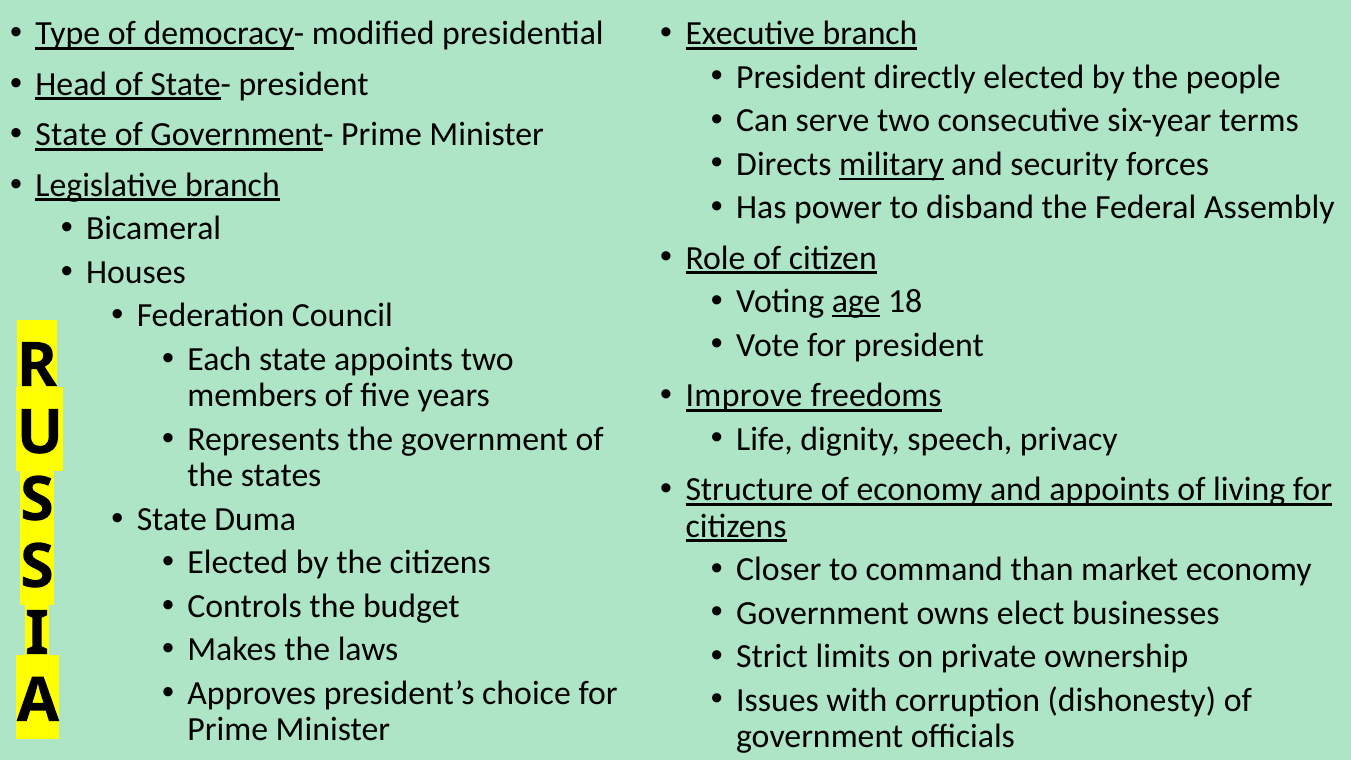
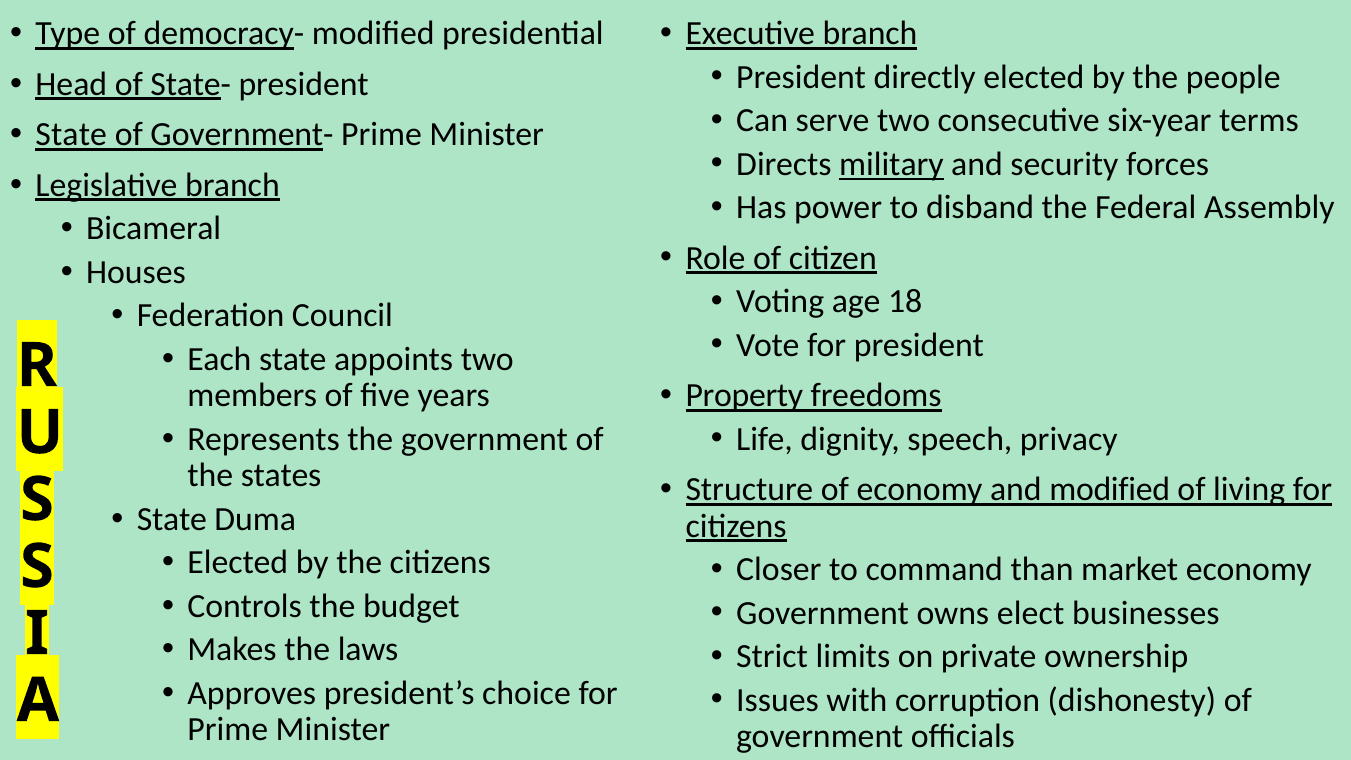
age underline: present -> none
Improve: Improve -> Property
and appoints: appoints -> modified
